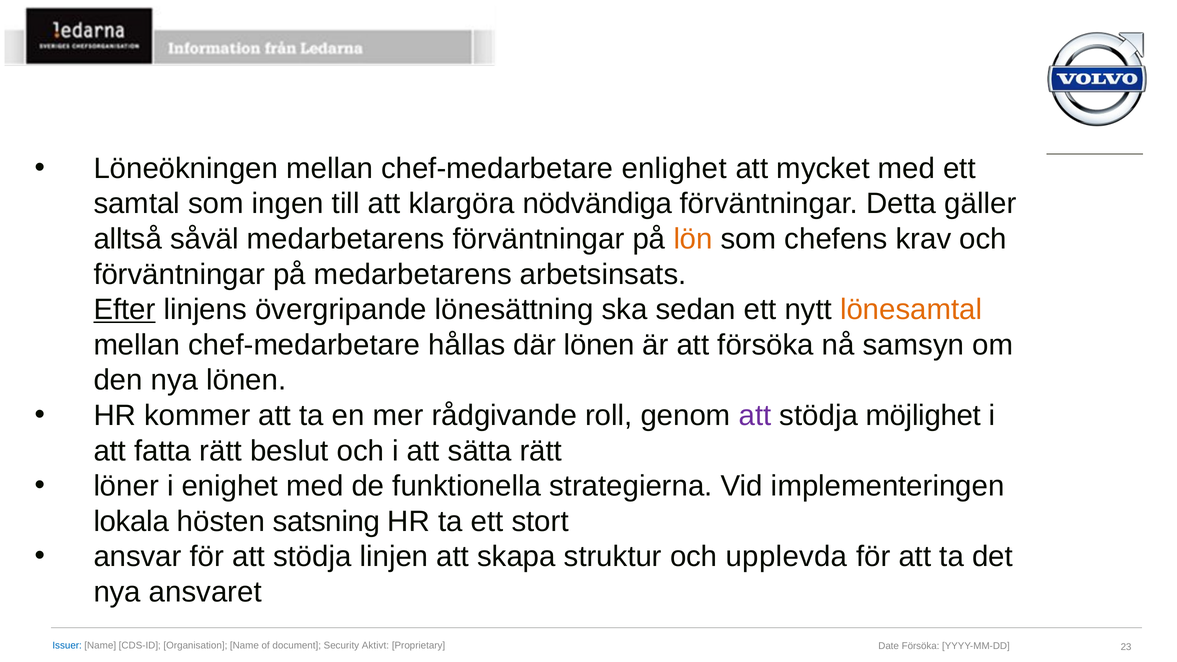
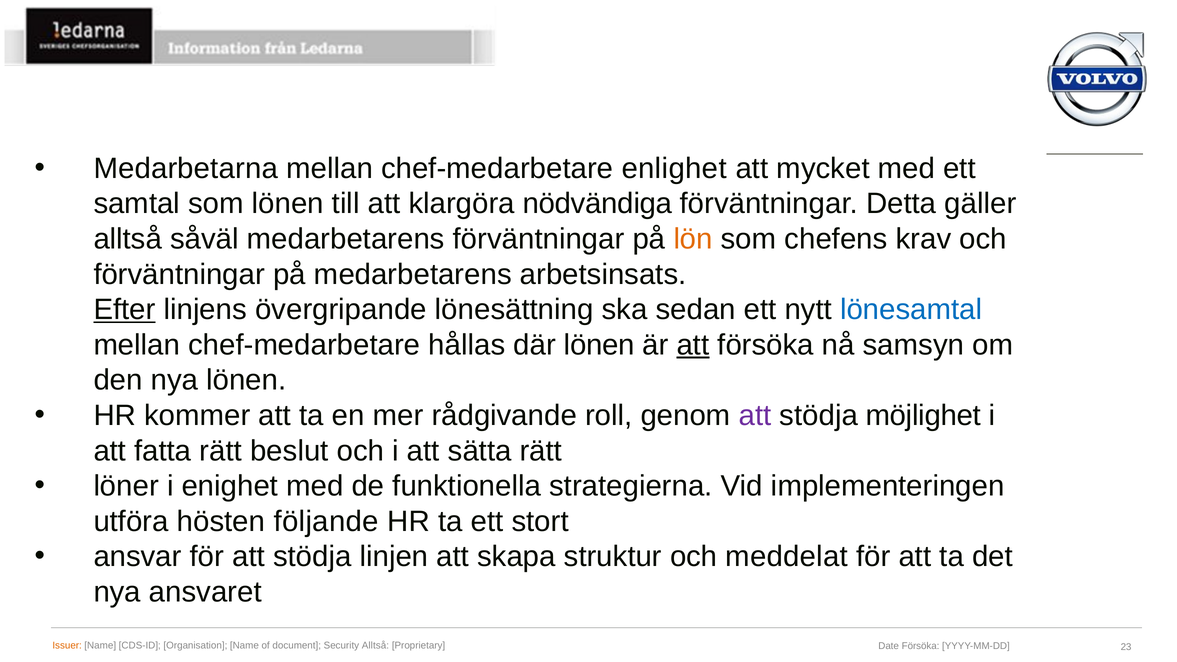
Löneökningen: Löneökningen -> Medarbetarna
som ingen: ingen -> lönen
lönesamtal colour: orange -> blue
att at (693, 345) underline: none -> present
lokala: lokala -> utföra
satsning: satsning -> följande
upplevda: upplevda -> meddelat
Issuer colour: blue -> orange
Security Aktivt: Aktivt -> Alltså
